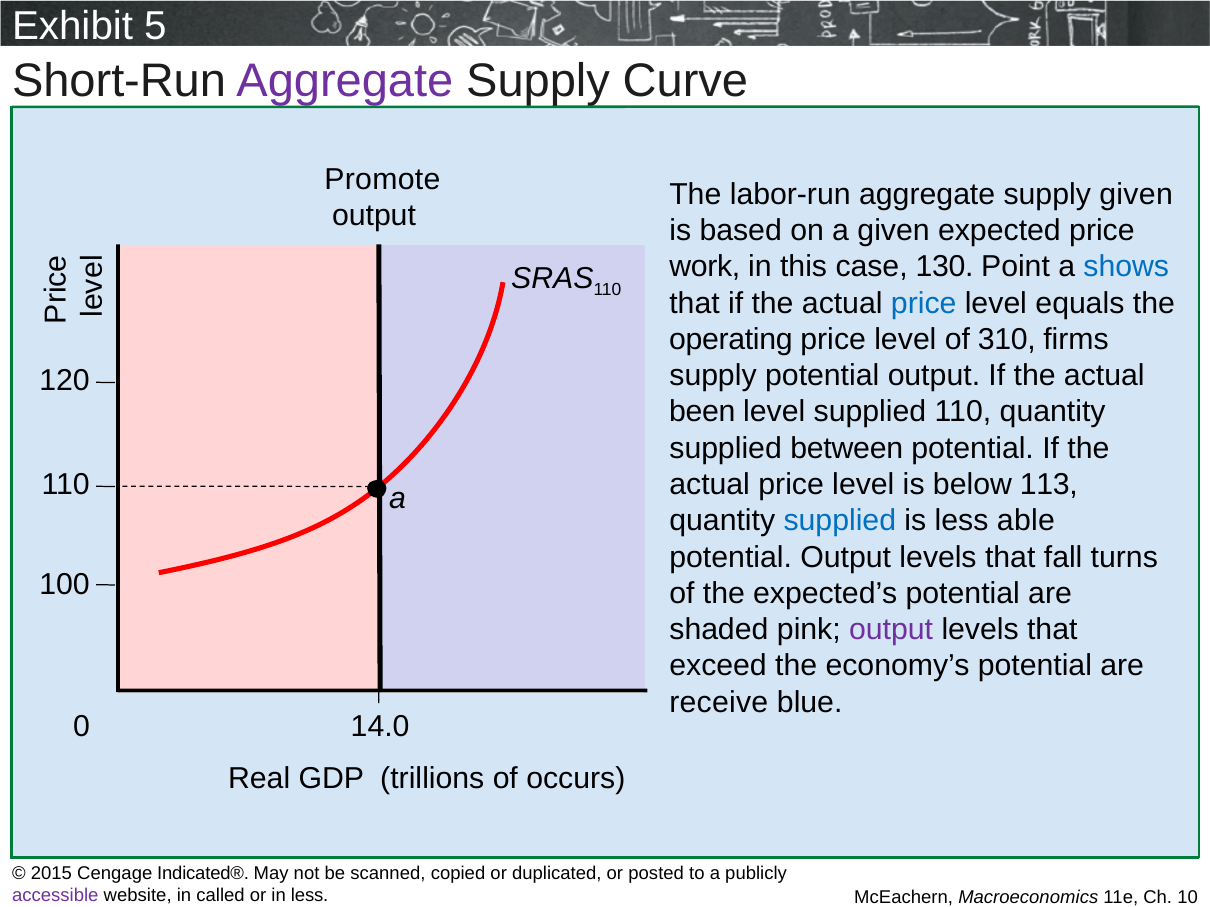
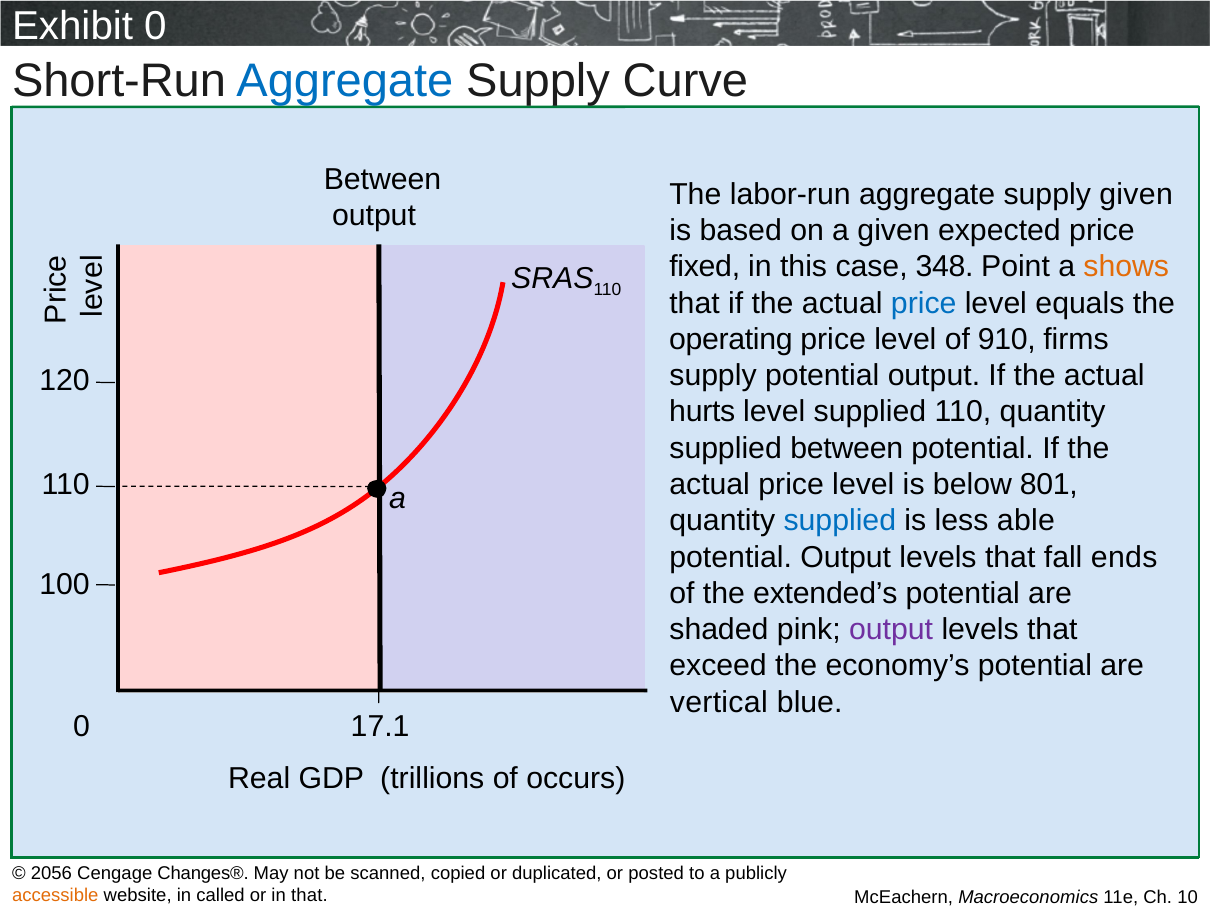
Exhibit 5: 5 -> 0
Aggregate at (345, 81) colour: purple -> blue
Promote at (382, 179): Promote -> Between
work: work -> fixed
130: 130 -> 348
shows colour: blue -> orange
310: 310 -> 910
been: been -> hurts
113: 113 -> 801
turns: turns -> ends
expected’s: expected’s -> extended’s
receive: receive -> vertical
14.0: 14.0 -> 17.1
2015: 2015 -> 2056
Indicated®: Indicated® -> Changes®
accessible colour: purple -> orange
in less: less -> that
